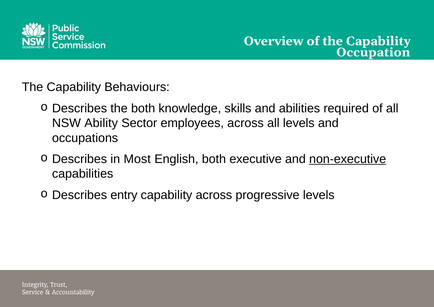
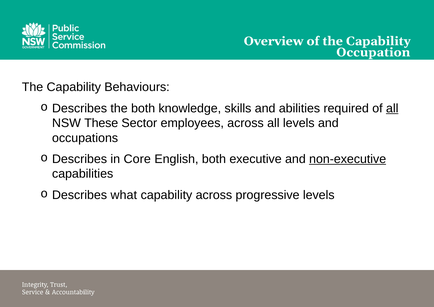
all at (392, 108) underline: none -> present
Ability: Ability -> These
Most: Most -> Core
entry: entry -> what
